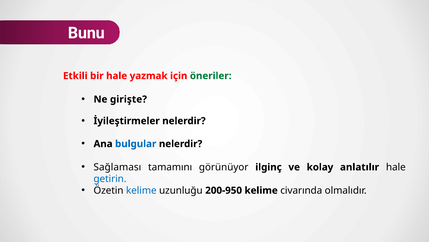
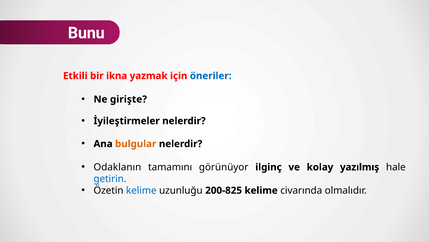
bir hale: hale -> ikna
öneriler colour: green -> blue
bulgular colour: blue -> orange
Sağlaması: Sağlaması -> Odaklanın
anlatılır: anlatılır -> yazılmış
200-950: 200-950 -> 200-825
